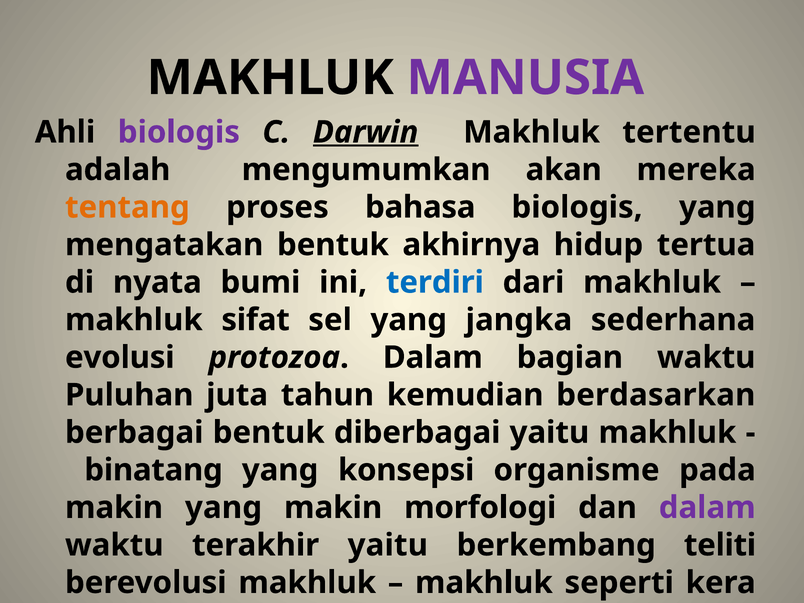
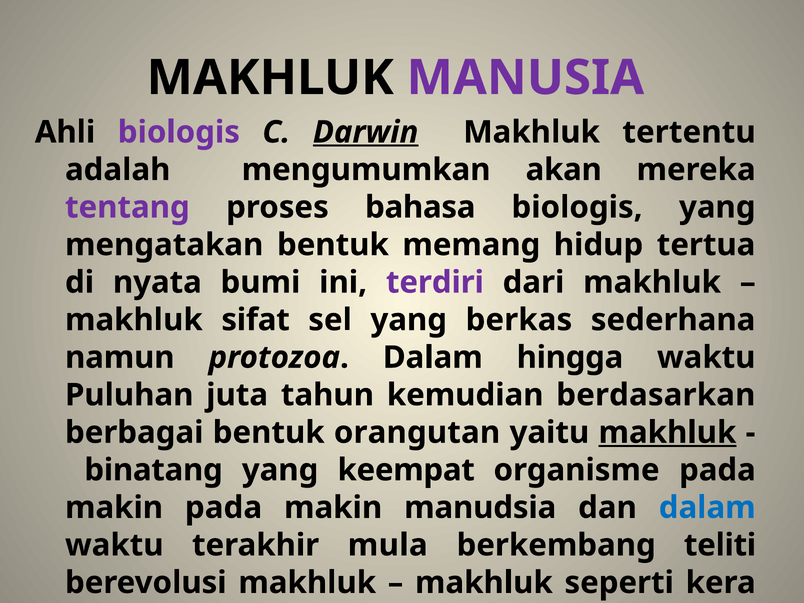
tentang colour: orange -> purple
akhirnya: akhirnya -> memang
terdiri colour: blue -> purple
jangka: jangka -> berkas
evolusi: evolusi -> namun
bagian: bagian -> hingga
diberbagai: diberbagai -> orangutan
makhluk at (667, 433) underline: none -> present
konsepsi: konsepsi -> keempat
makin yang: yang -> pada
morfologi: morfologi -> manudsia
dalam at (707, 508) colour: purple -> blue
terakhir yaitu: yaitu -> mula
